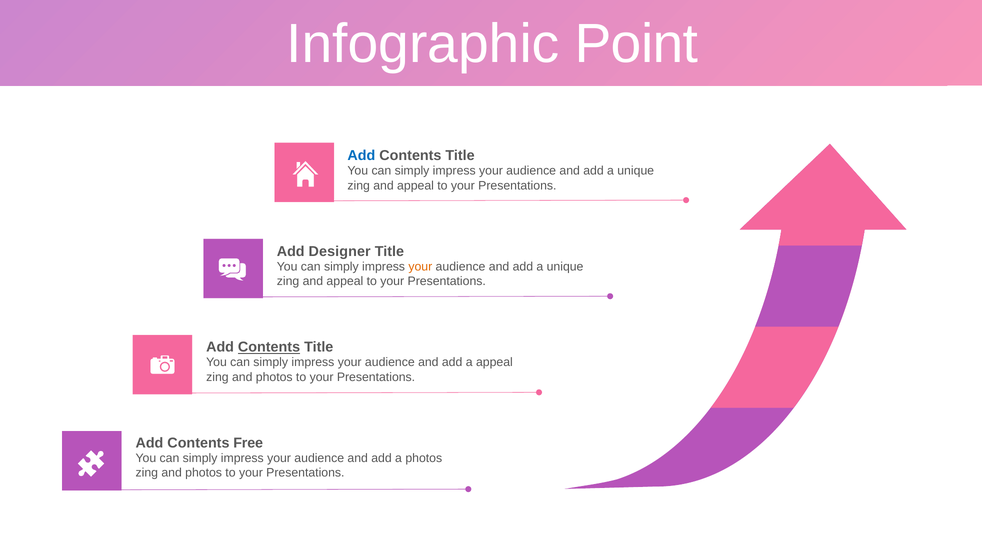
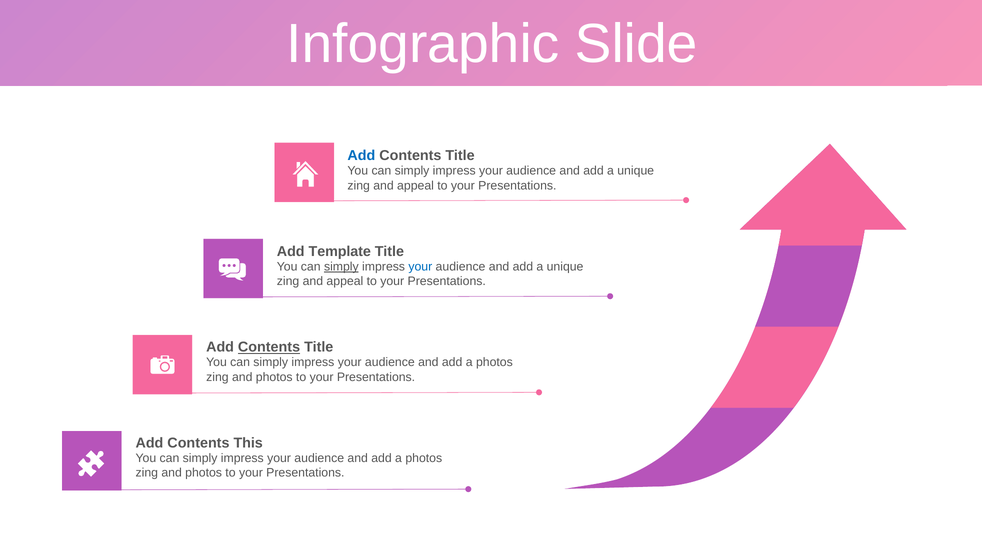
Point: Point -> Slide
Designer: Designer -> Template
simply at (341, 267) underline: none -> present
your at (420, 267) colour: orange -> blue
appeal at (494, 363): appeal -> photos
Free: Free -> This
